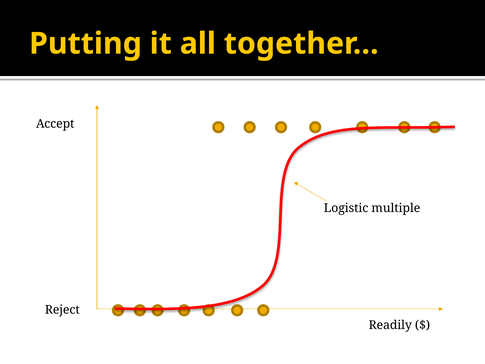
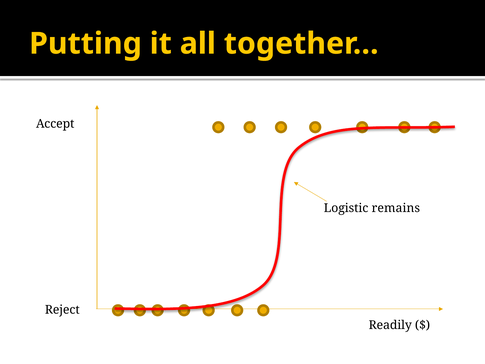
multiple: multiple -> remains
